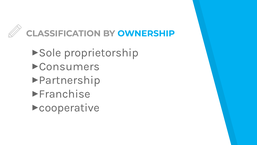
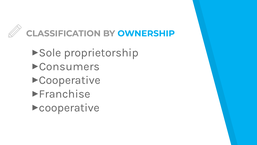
Partnership at (70, 80): Partnership -> Cooperative
